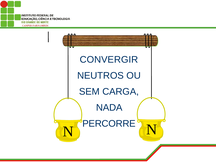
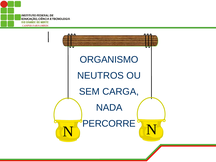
CONVERGIR: CONVERGIR -> ORGANISMO
